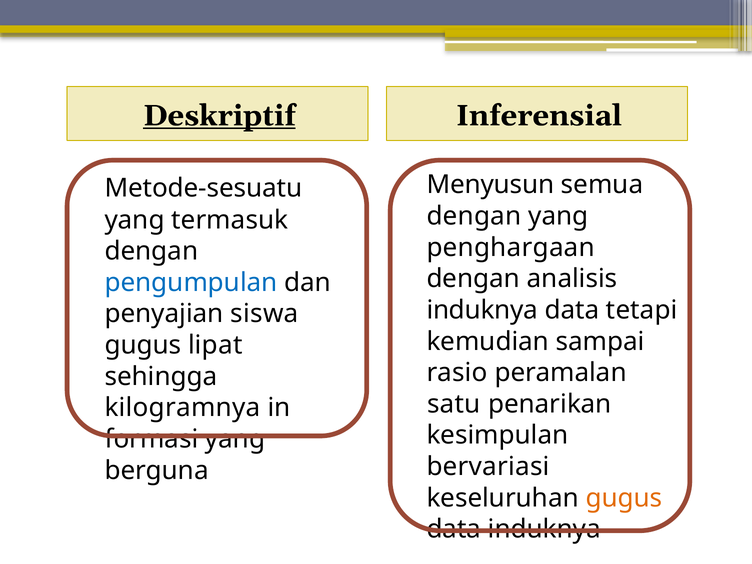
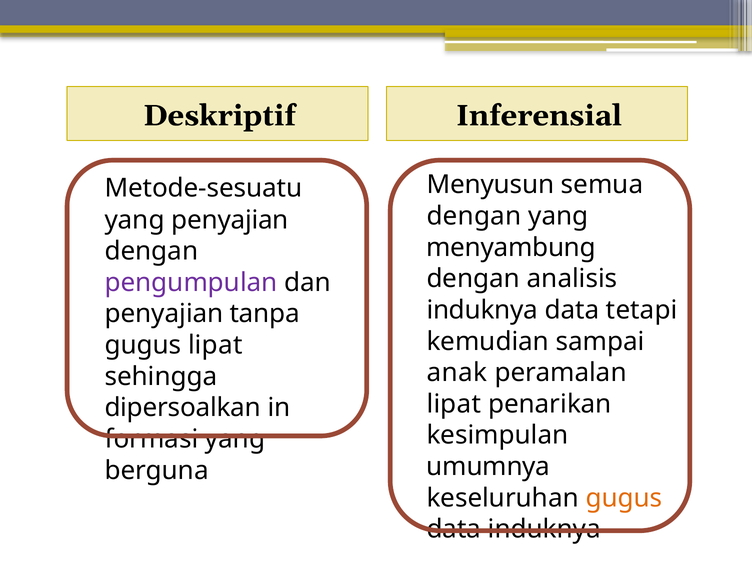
Deskriptif underline: present -> none
yang termasuk: termasuk -> penyajian
penghargaan: penghargaan -> menyambung
pengumpulan colour: blue -> purple
siswa: siswa -> tanpa
rasio: rasio -> anak
satu at (454, 404): satu -> lipat
kilogramnya: kilogramnya -> dipersoalkan
bervariasi: bervariasi -> umumnya
